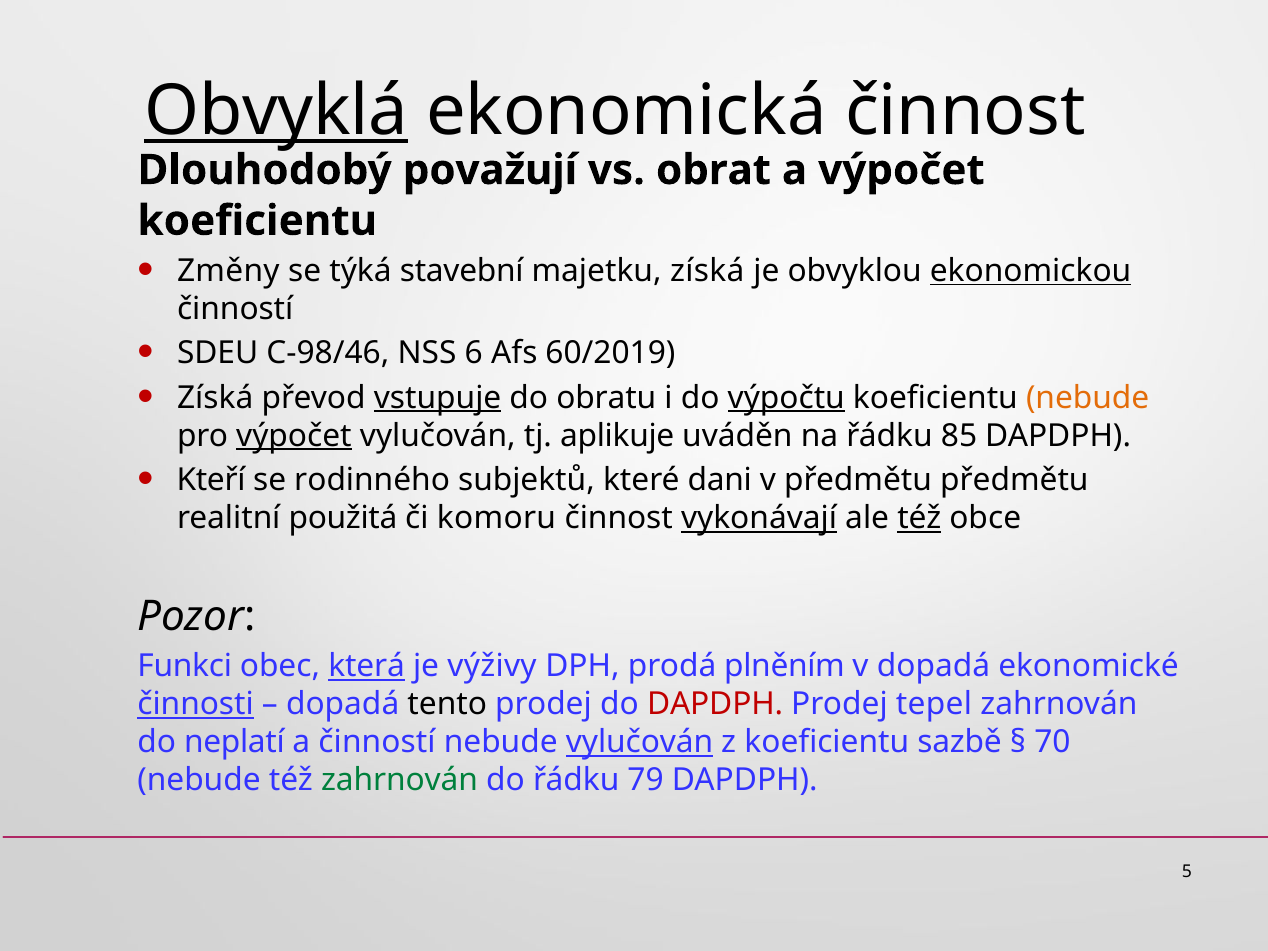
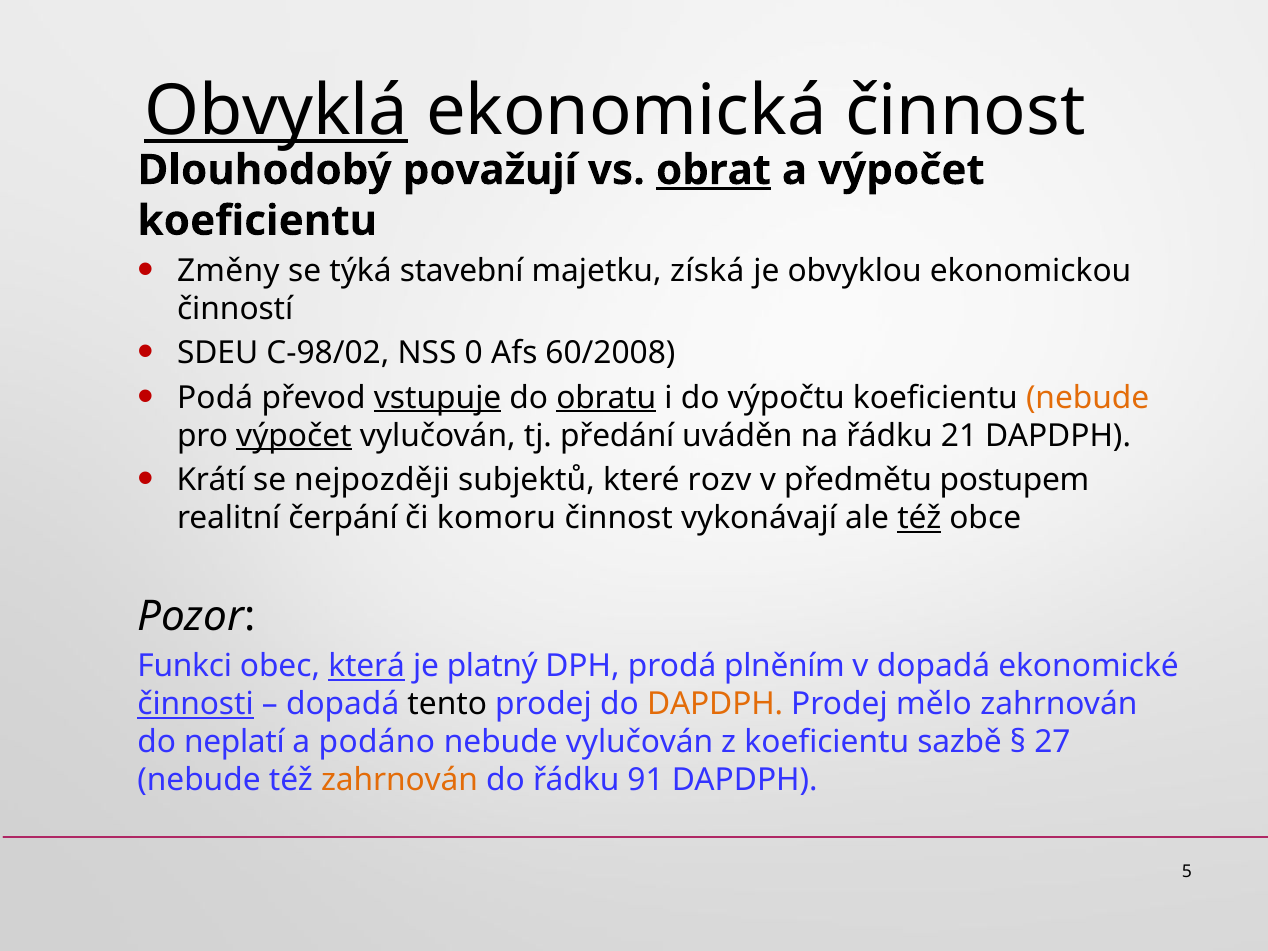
obrat underline: none -> present
ekonomickou underline: present -> none
C-98/46: C-98/46 -> C-98/02
6: 6 -> 0
60/2019: 60/2019 -> 60/2008
Získá at (215, 398): Získá -> Podá
obratu underline: none -> present
výpočtu underline: present -> none
aplikuje: aplikuje -> předání
85: 85 -> 21
Kteří: Kteří -> Krátí
rodinného: rodinného -> nejpozději
dani: dani -> rozv
předmětu předmětu: předmětu -> postupem
použitá: použitá -> čerpání
vykonávají underline: present -> none
výživy: výživy -> platný
DAPDPH at (715, 704) colour: red -> orange
tepel: tepel -> mělo
a činností: činností -> podáno
vylučován at (640, 742) underline: present -> none
70: 70 -> 27
zahrnován at (400, 780) colour: green -> orange
79: 79 -> 91
